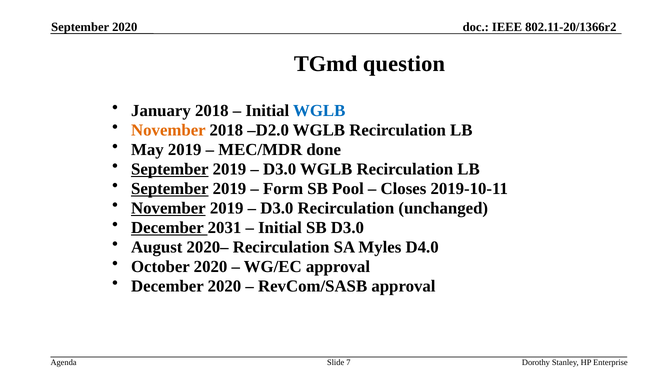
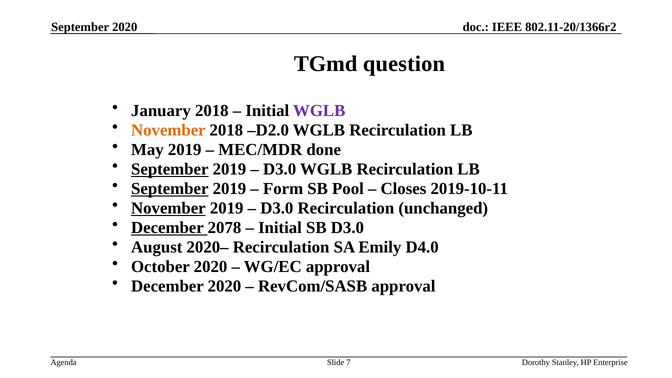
WGLB at (319, 111) colour: blue -> purple
2031: 2031 -> 2078
Myles: Myles -> Emily
